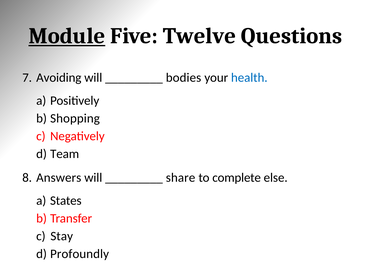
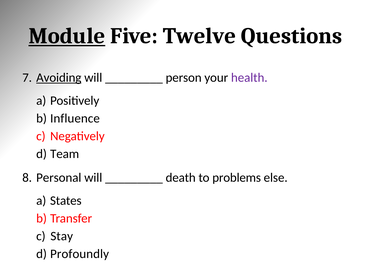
Avoiding underline: none -> present
bodies: bodies -> person
health colour: blue -> purple
Shopping: Shopping -> Influence
Answers: Answers -> Personal
share: share -> death
complete: complete -> problems
